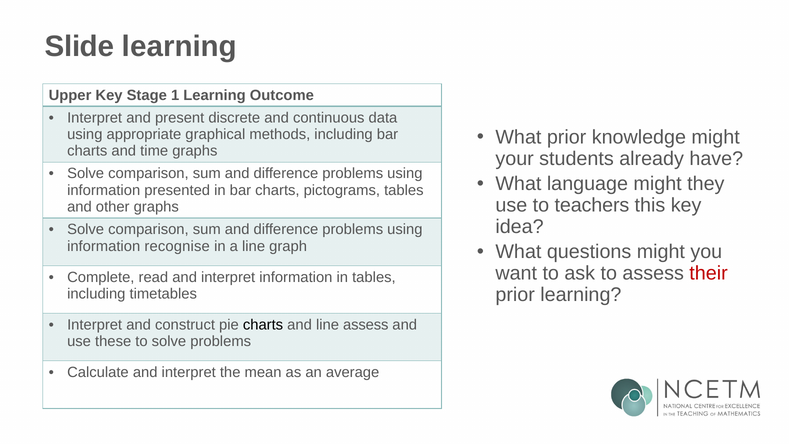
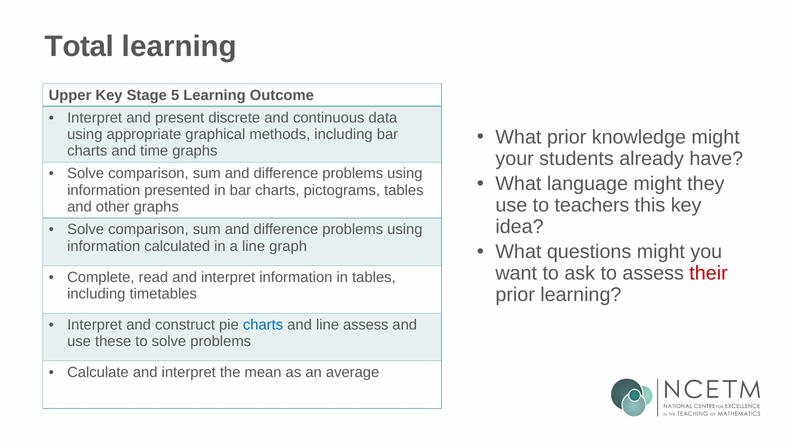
Slide: Slide -> Total
1: 1 -> 5
recognise: recognise -> calculated
charts at (263, 325) colour: black -> blue
